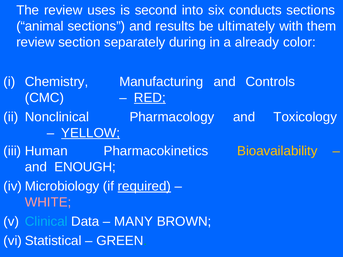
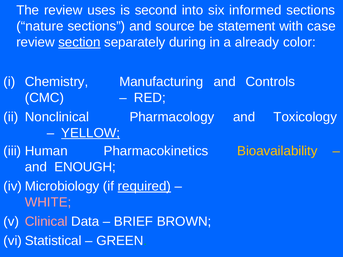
conducts: conducts -> informed
animal: animal -> nature
results: results -> source
ultimately: ultimately -> statement
them: them -> case
section underline: none -> present
RED underline: present -> none
Clinical colour: light blue -> pink
MANY: MANY -> BRIEF
